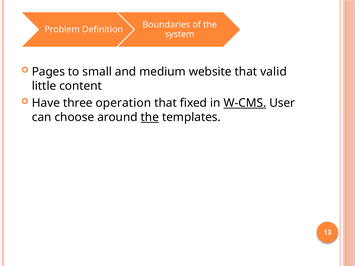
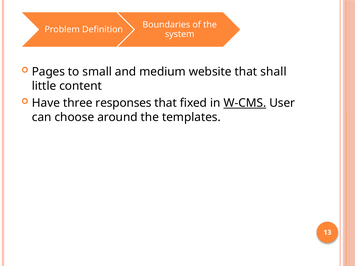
valid: valid -> shall
operation: operation -> responses
the at (150, 117) underline: present -> none
